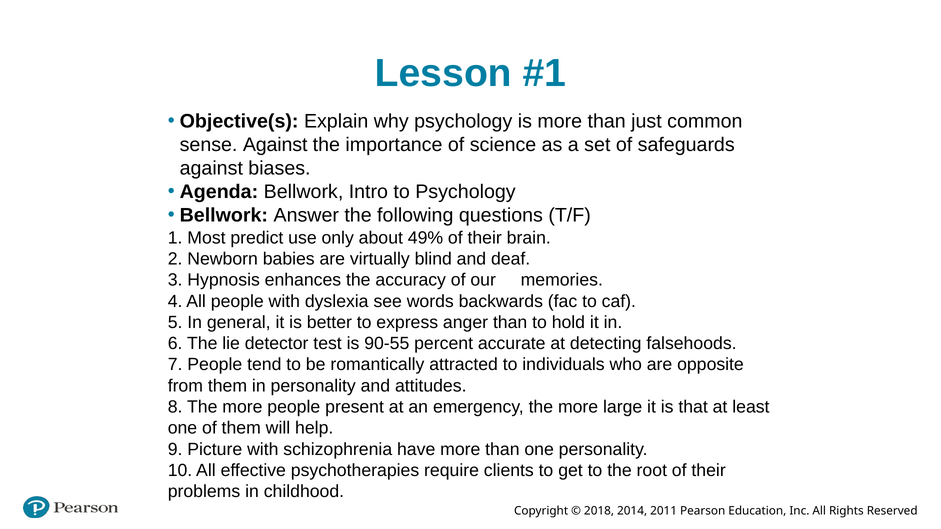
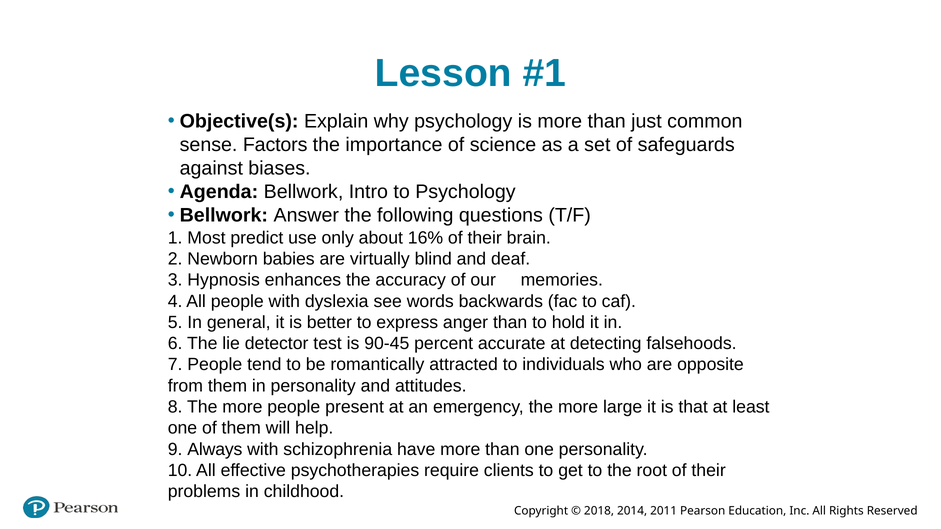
sense Against: Against -> Factors
49%: 49% -> 16%
90-55: 90-55 -> 90-45
Picture: Picture -> Always
